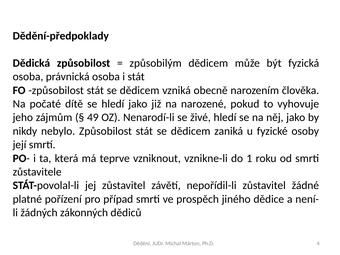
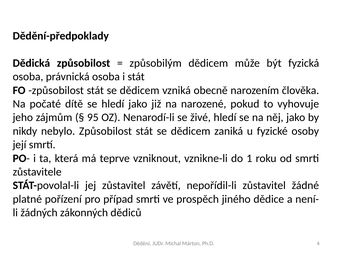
49: 49 -> 95
